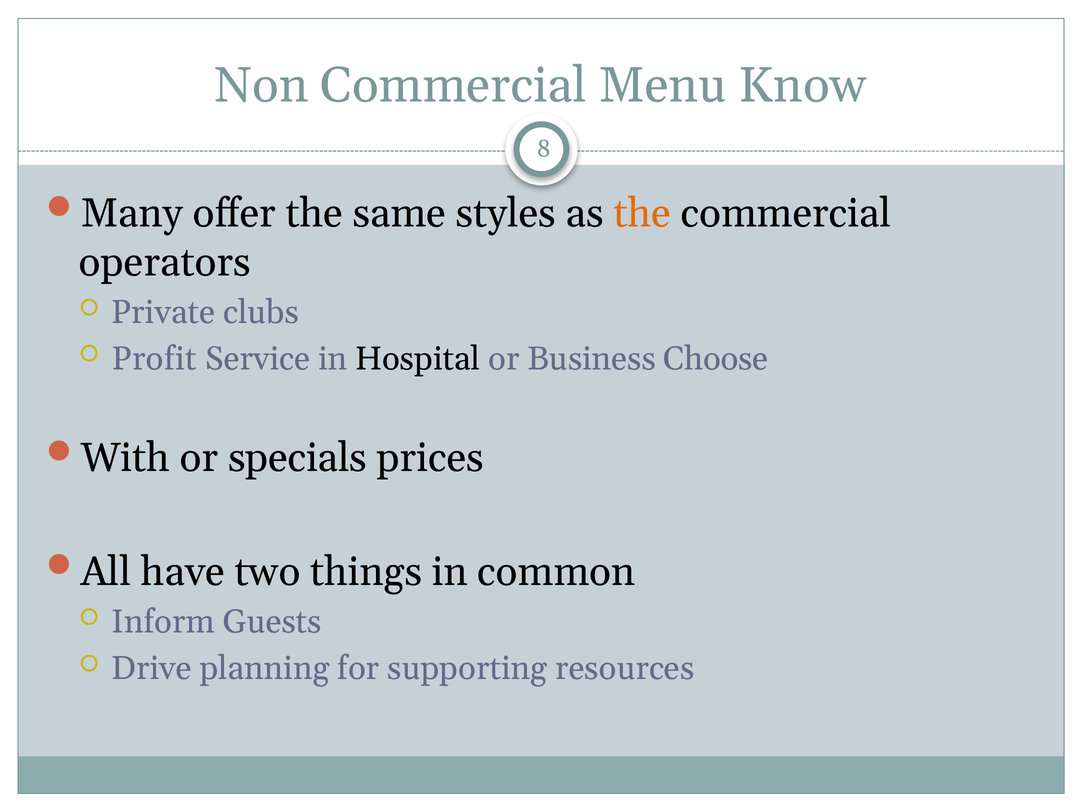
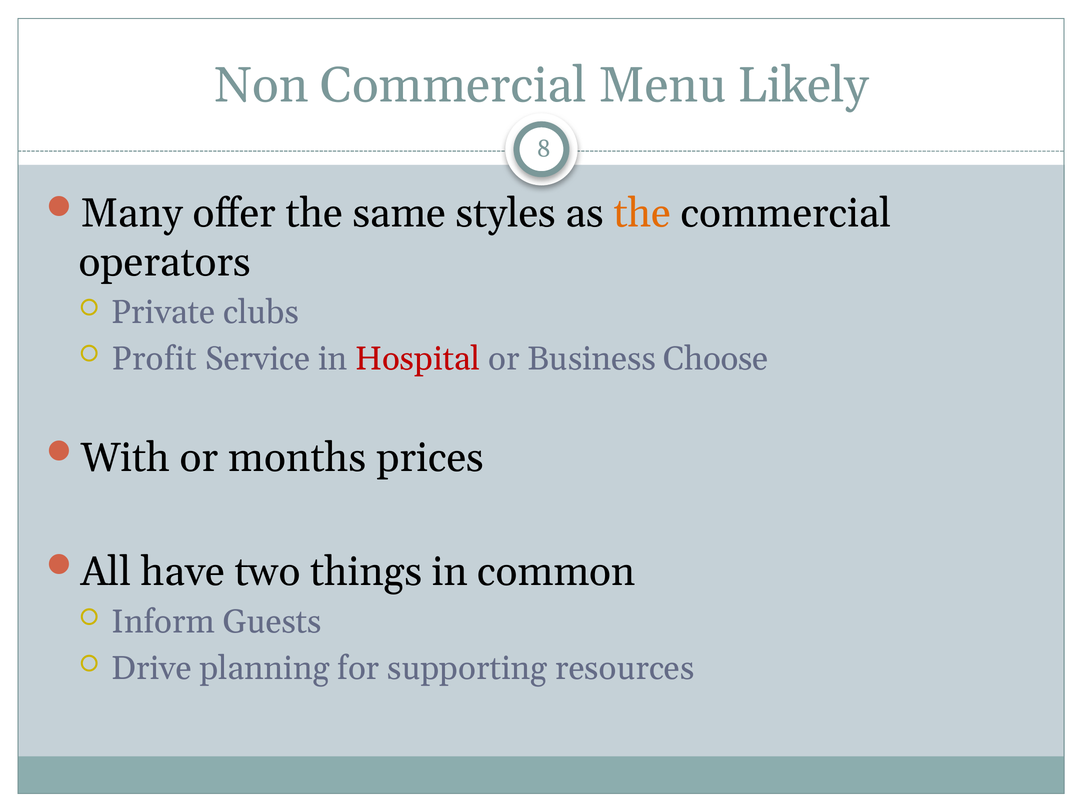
Know: Know -> Likely
Hospital colour: black -> red
specials: specials -> months
